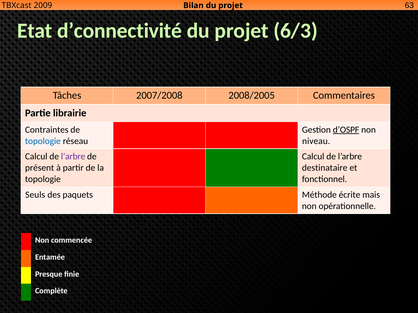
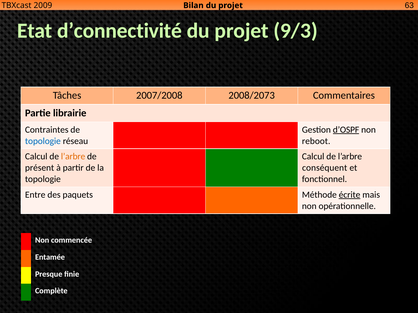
6/3: 6/3 -> 9/3
2008/2005: 2008/2005 -> 2008/2073
niveau: niveau -> reboot
l’arbre at (73, 157) colour: purple -> orange
destinataire: destinataire -> conséquent
Seuls: Seuls -> Entre
écrite underline: none -> present
